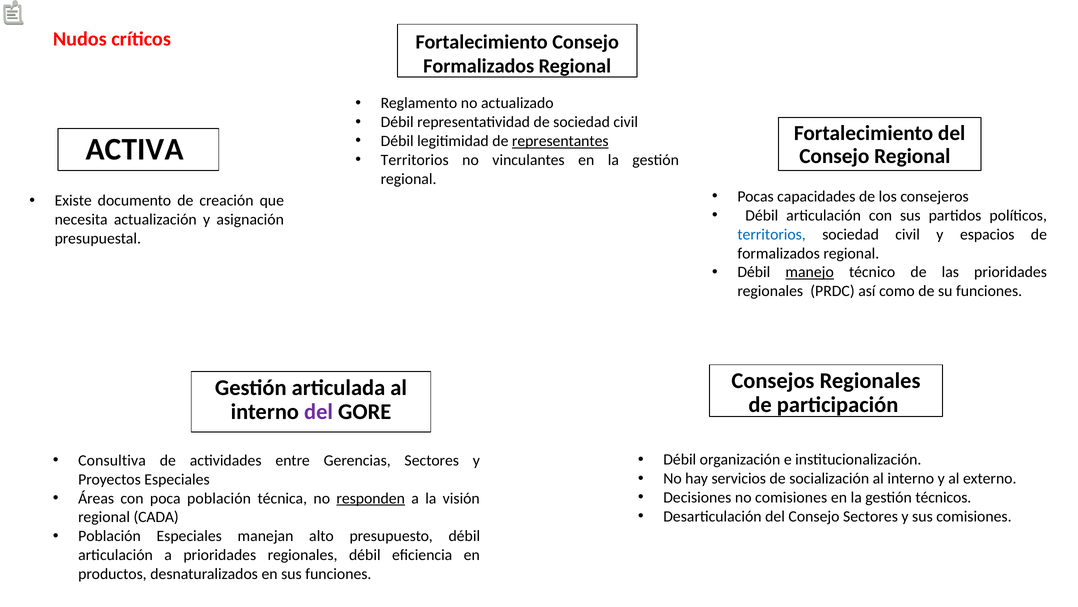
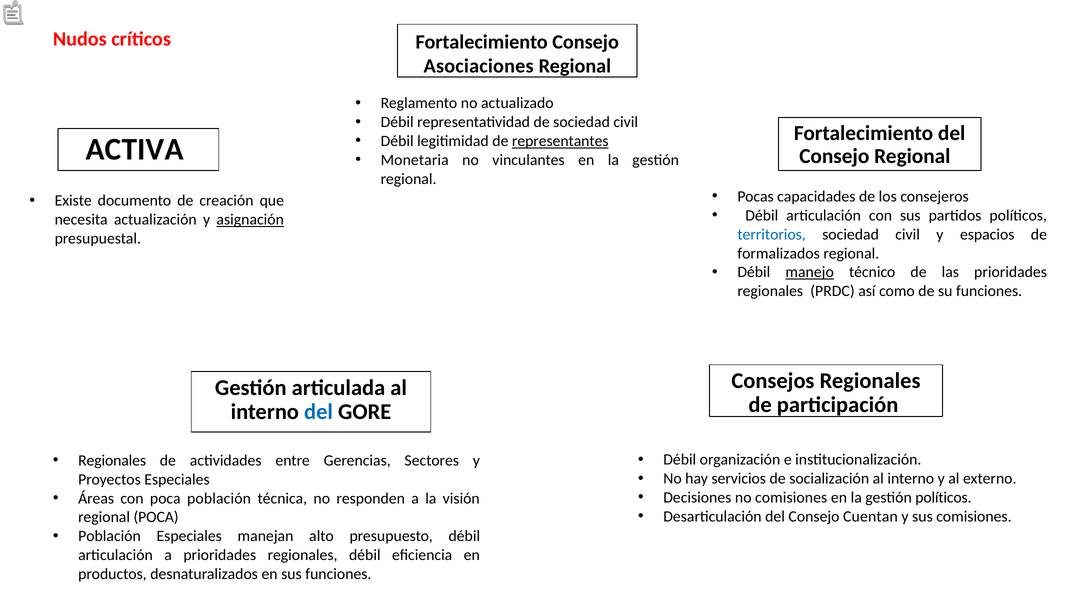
Formalizados at (479, 66): Formalizados -> Asociaciones
Territorios at (415, 160): Territorios -> Monetaria
asignación underline: none -> present
del at (319, 411) colour: purple -> blue
Consultiva at (112, 460): Consultiva -> Regionales
gestión técnicos: técnicos -> políticos
responden underline: present -> none
Consejo Sectores: Sectores -> Cuentan
regional CADA: CADA -> POCA
